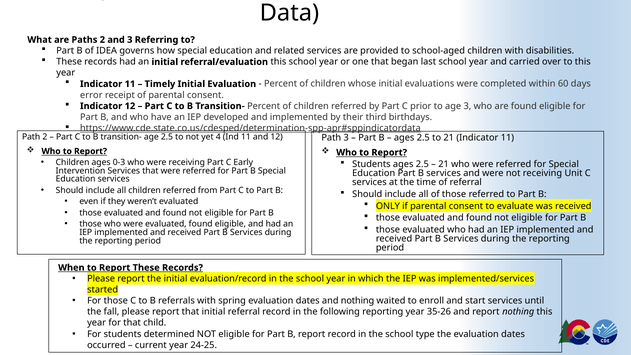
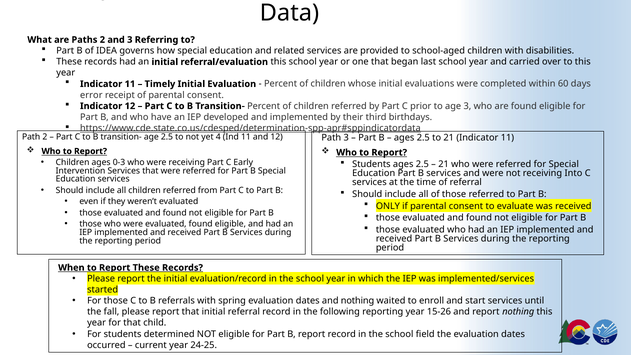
Unit: Unit -> Into
35-26: 35-26 -> 15-26
type: type -> field
